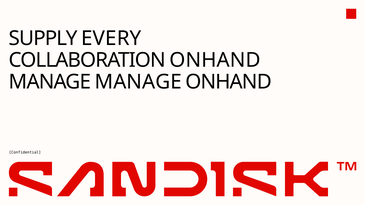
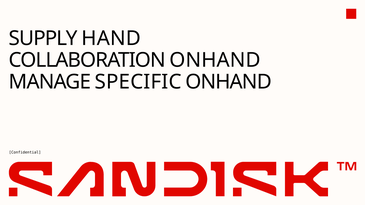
EVERY: EVERY -> HAND
MANAGE MANAGE: MANAGE -> SPECIFIC
